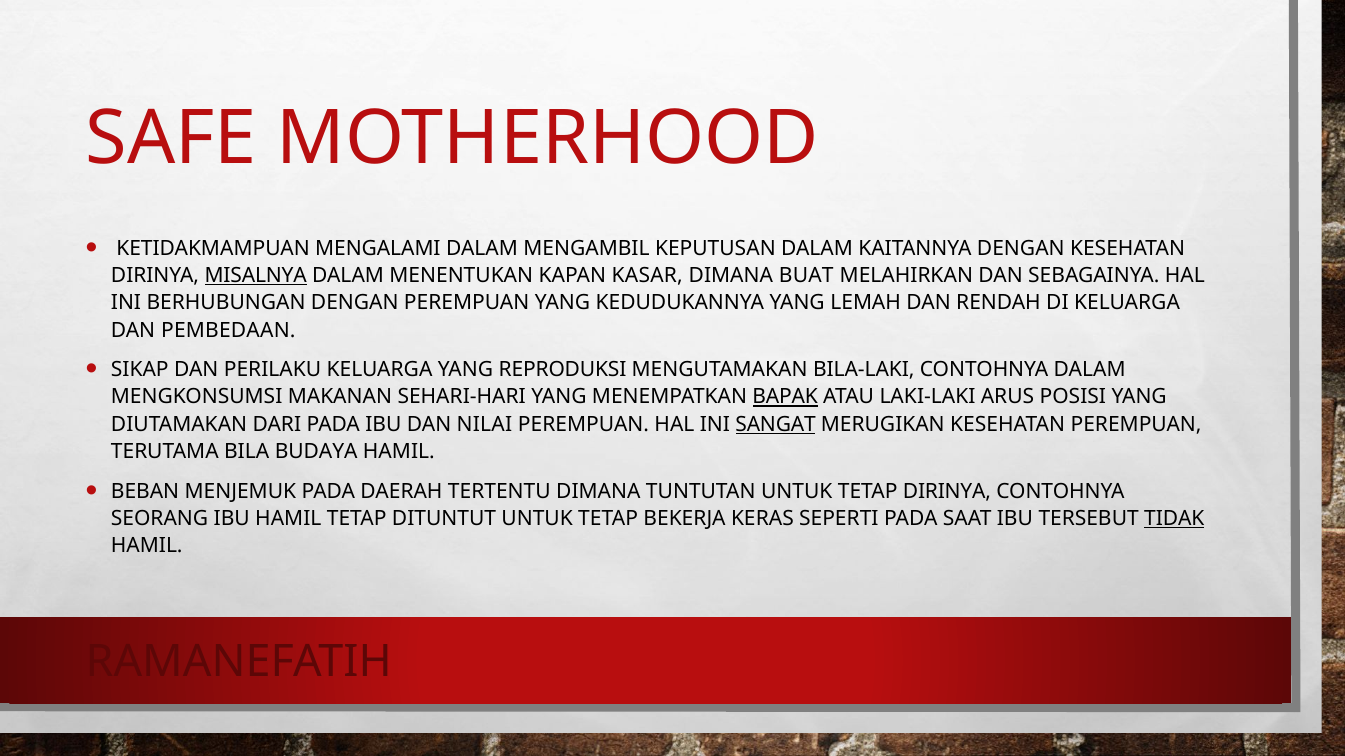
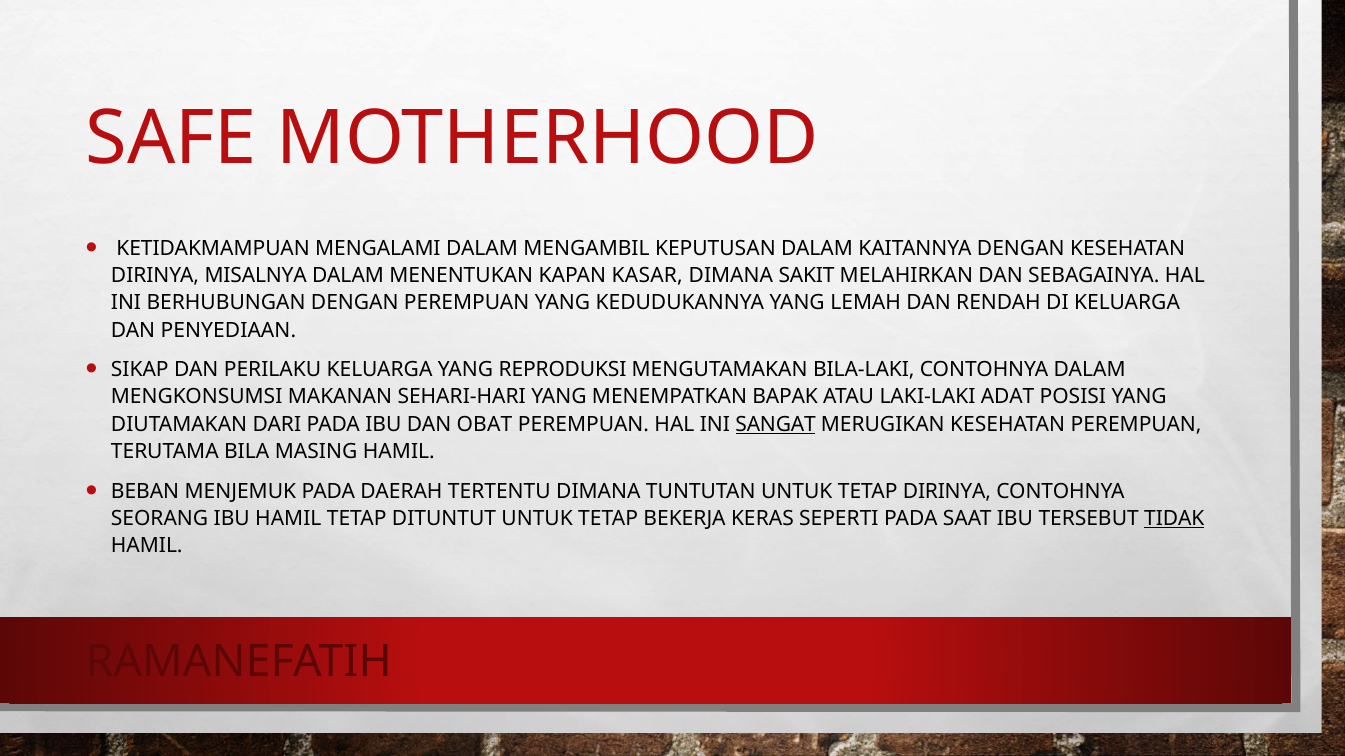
MISALNYA underline: present -> none
BUAT: BUAT -> SAKIT
PEMBEDAAN: PEMBEDAAN -> PENYEDIAAN
BAPAK underline: present -> none
ARUS: ARUS -> ADAT
NILAI: NILAI -> OBAT
BUDAYA: BUDAYA -> MASING
